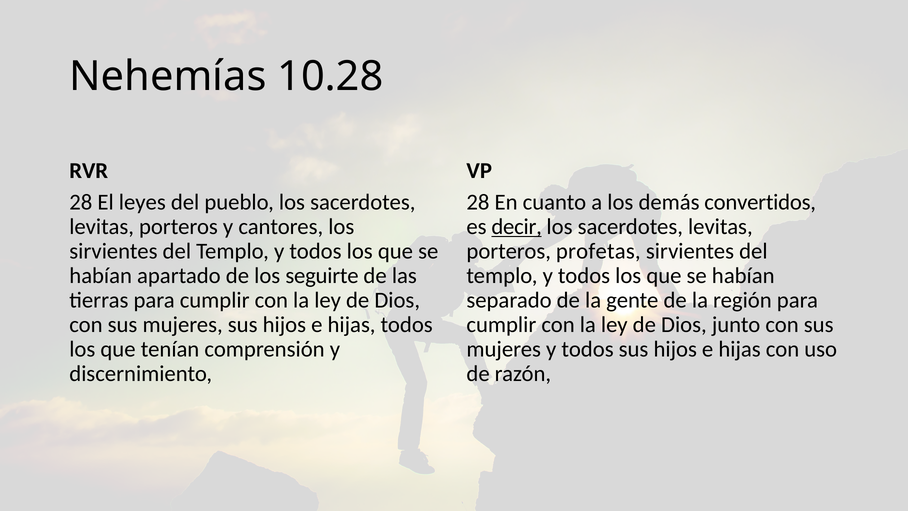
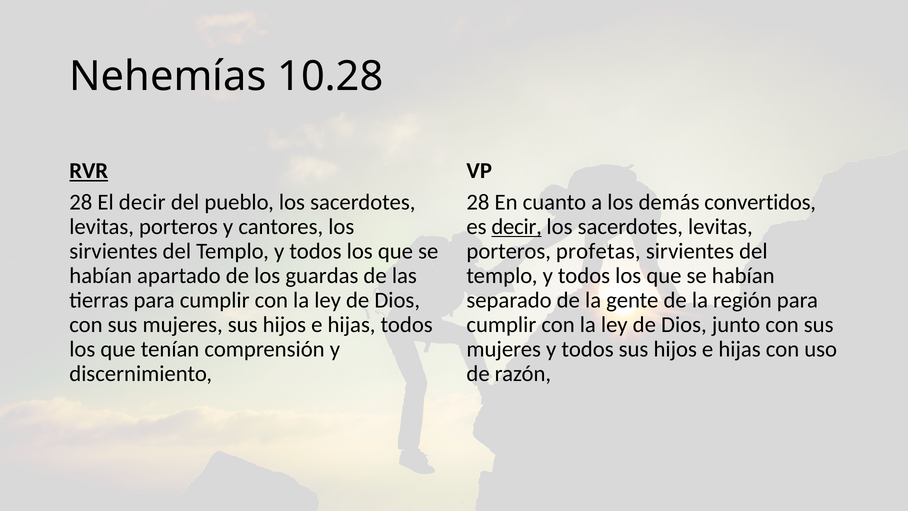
RVR underline: none -> present
El leyes: leyes -> decir
seguirte: seguirte -> guardas
